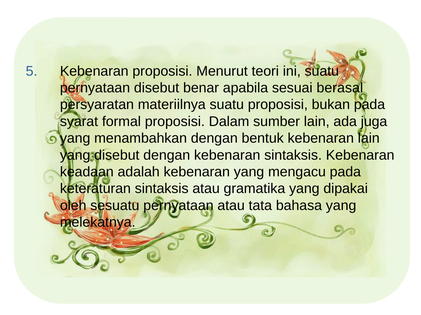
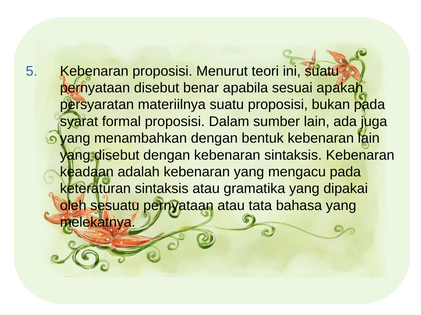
berasal: berasal -> apakah
